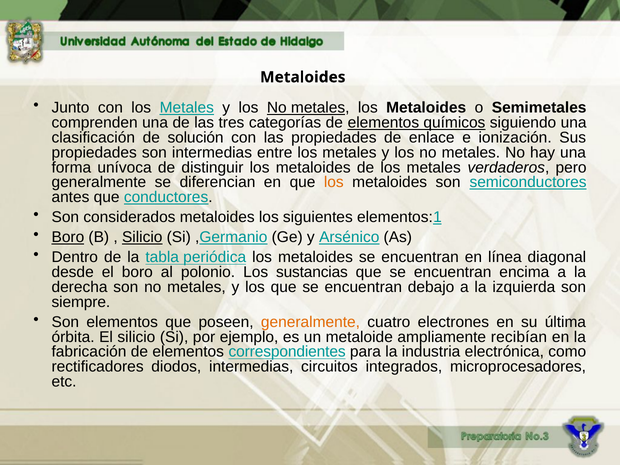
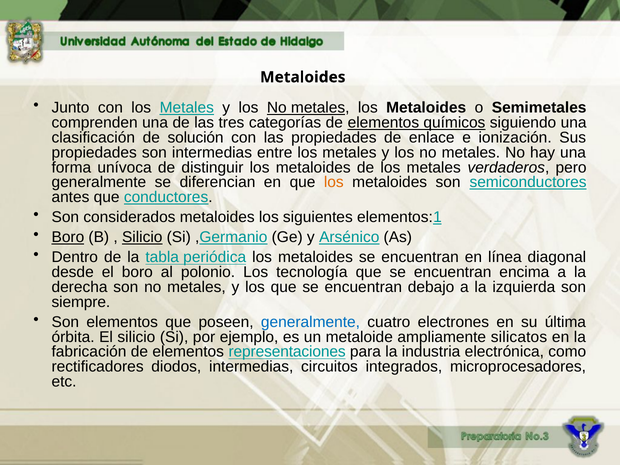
sustancias: sustancias -> tecnología
generalmente at (310, 322) colour: orange -> blue
recibían: recibían -> silicatos
correspondientes: correspondientes -> representaciones
